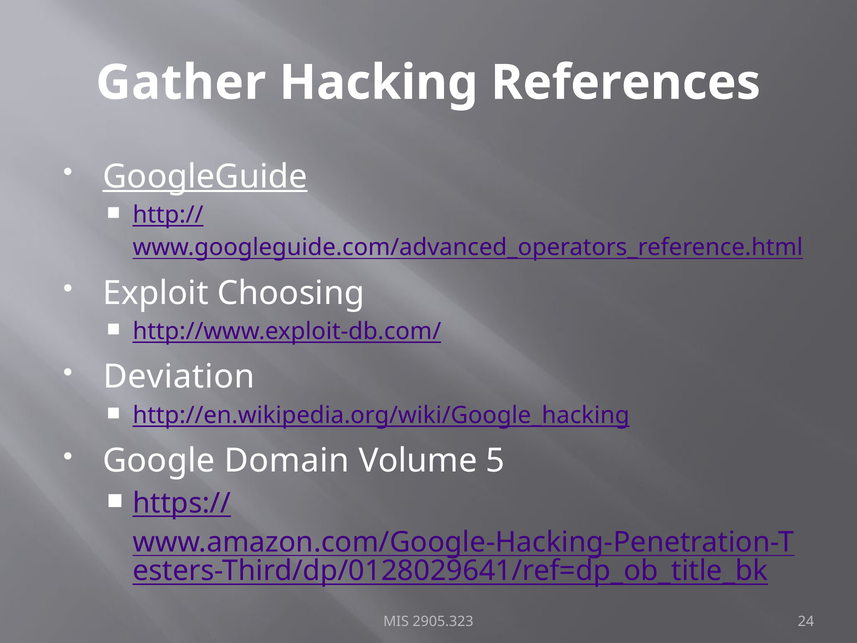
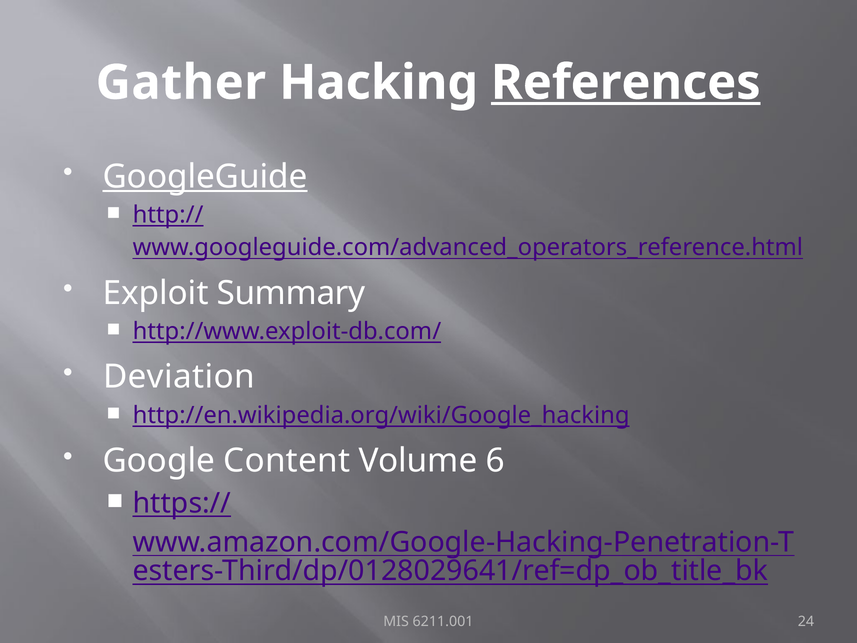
References underline: none -> present
Choosing: Choosing -> Summary
Domain: Domain -> Content
5: 5 -> 6
2905.323: 2905.323 -> 6211.001
